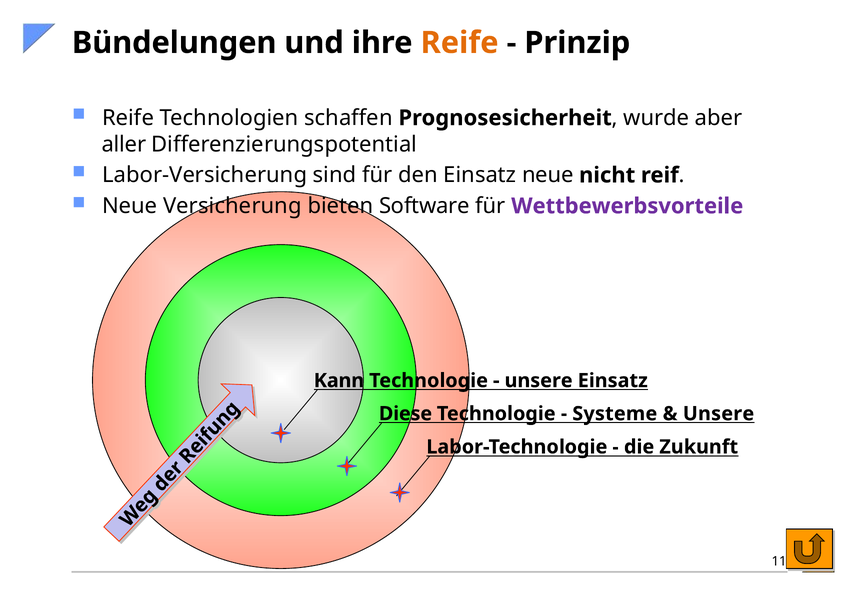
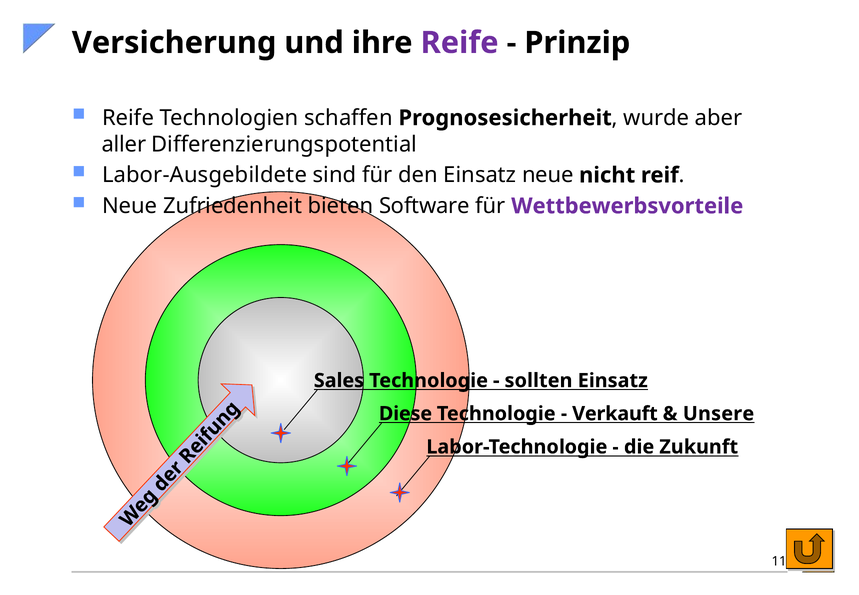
Bündelungen: Bündelungen -> Versicherung
Reife at (460, 43) colour: orange -> purple
Labor-Versicherung: Labor-Versicherung -> Labor-Ausgebildete
Versicherung: Versicherung -> Zufriedenheit
Kann: Kann -> Sales
unsere at (539, 380): unsere -> sollten
Systeme: Systeme -> Verkauft
